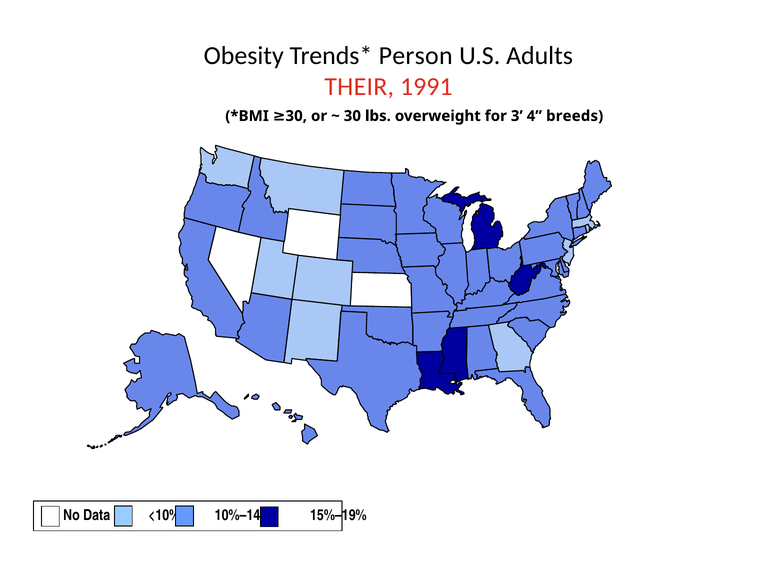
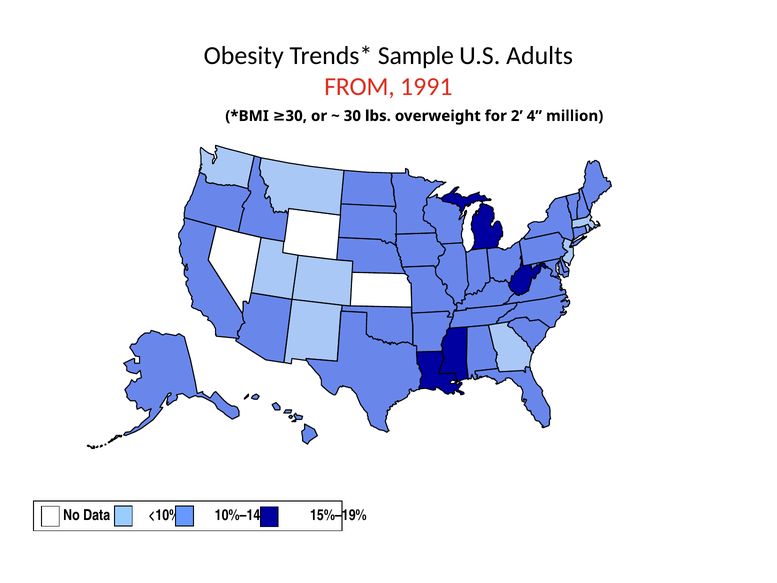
Person: Person -> Sample
THEIR: THEIR -> FROM
3: 3 -> 2
breeds: breeds -> million
